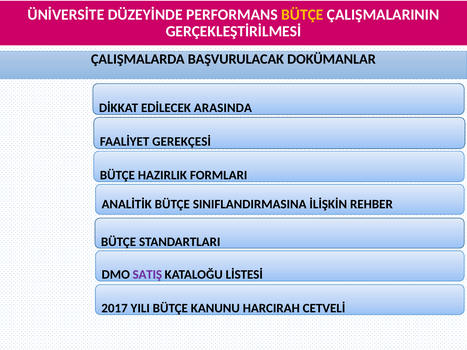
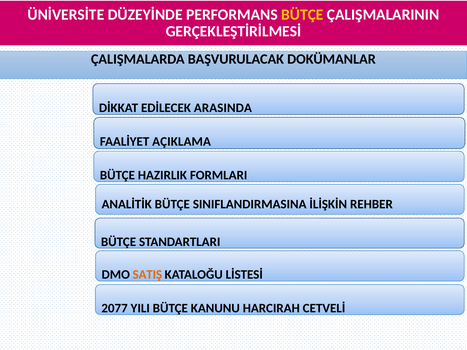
GEREKÇESİ: GEREKÇESİ -> AÇIKLAMA
SATIŞ colour: purple -> orange
2017: 2017 -> 2077
